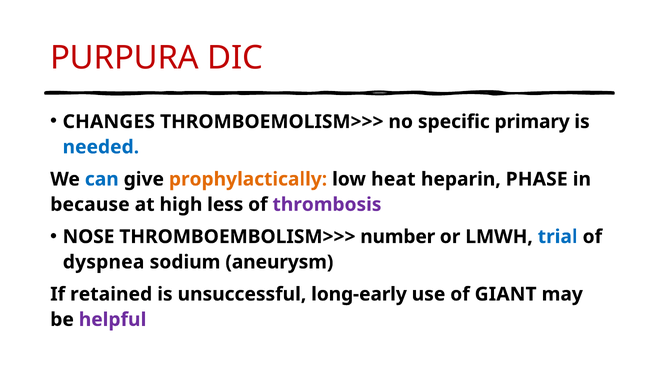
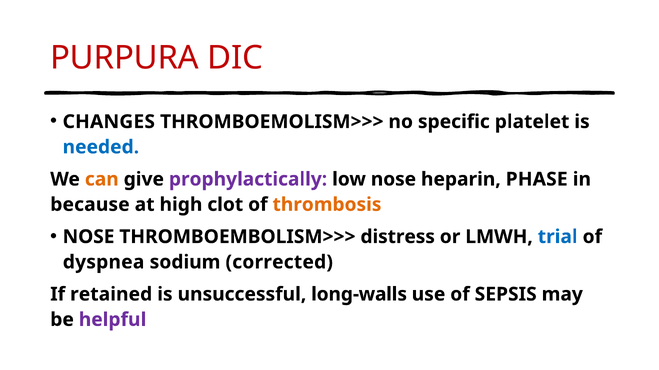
primary: primary -> platelet
can colour: blue -> orange
prophylactically colour: orange -> purple
low heat: heat -> nose
less: less -> clot
thrombosis colour: purple -> orange
number: number -> distress
aneurysm: aneurysm -> corrected
long-early: long-early -> long-walls
GIANT: GIANT -> SEPSIS
